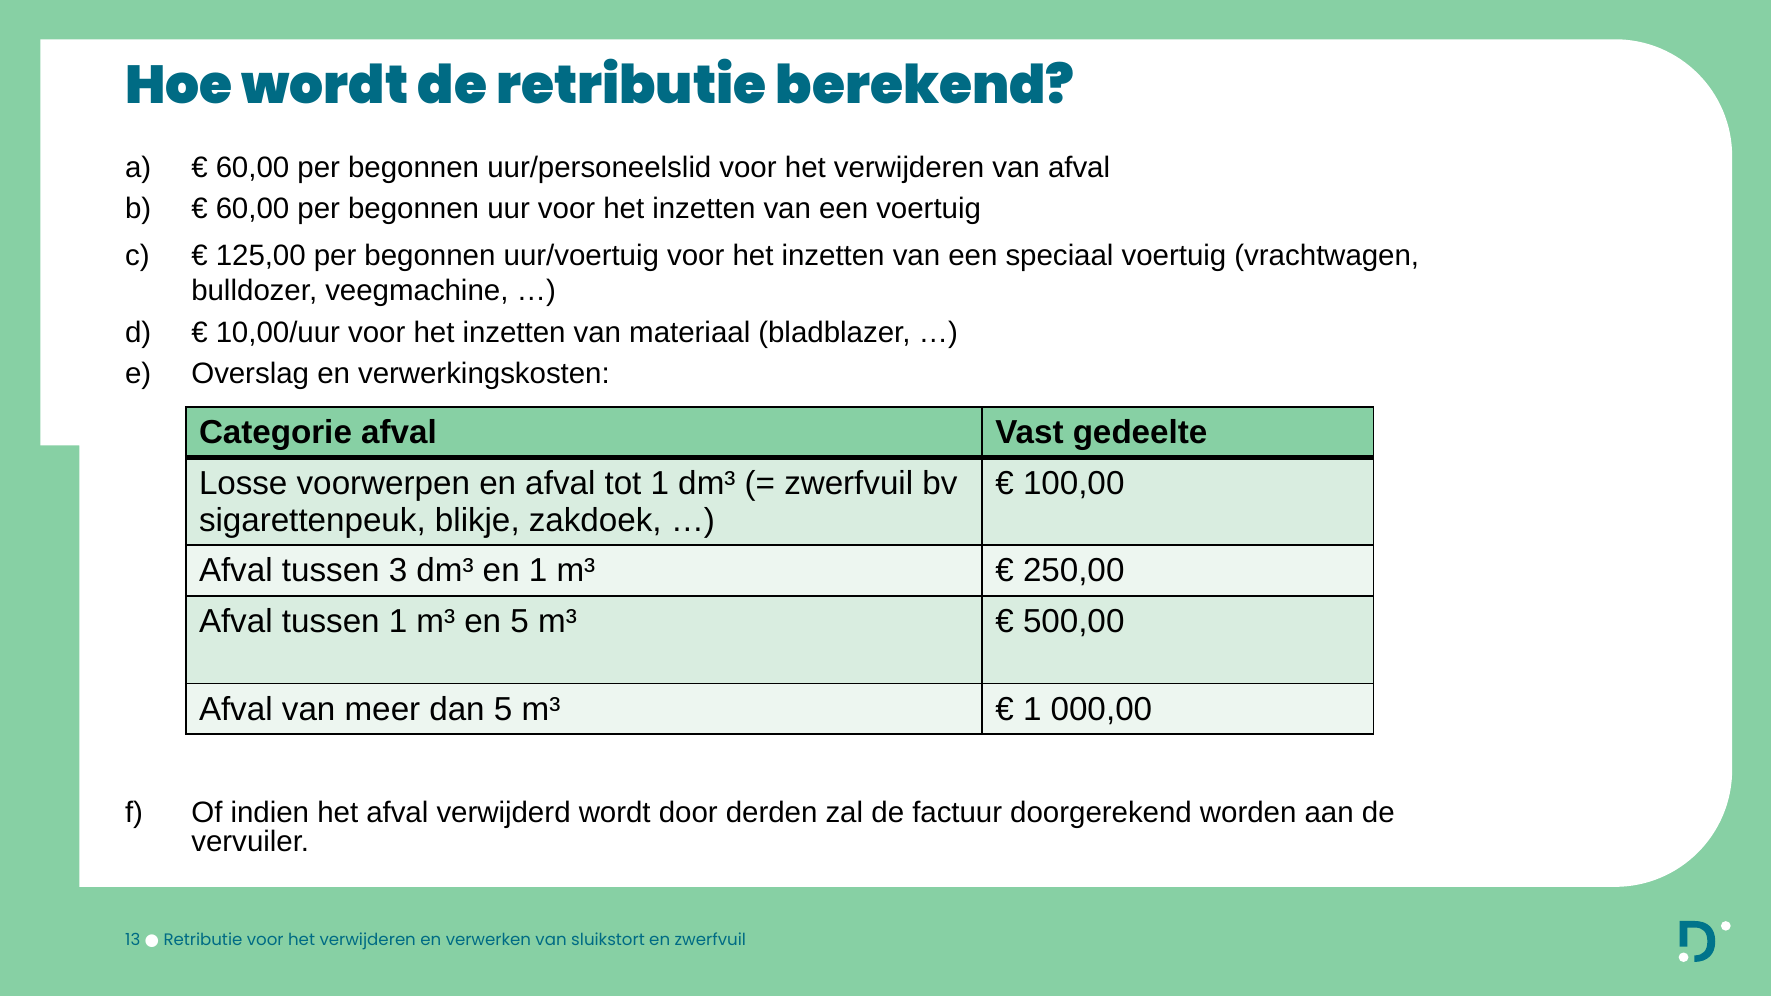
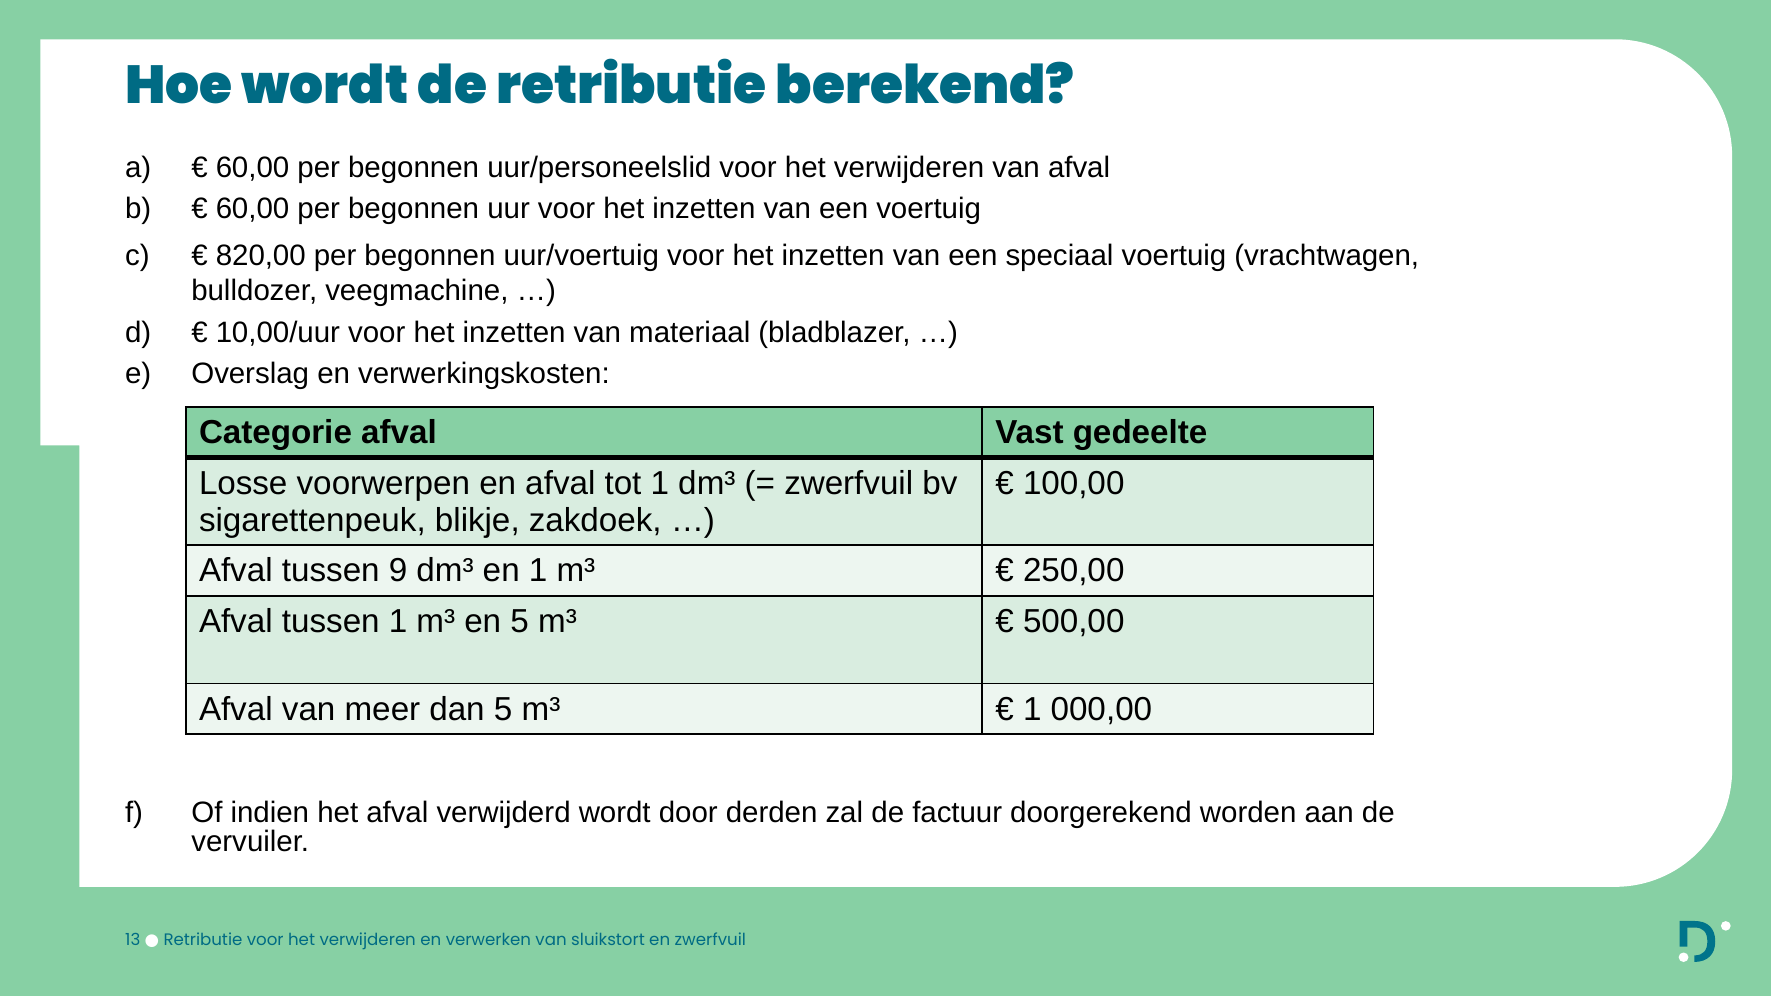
125,00: 125,00 -> 820,00
3: 3 -> 9
